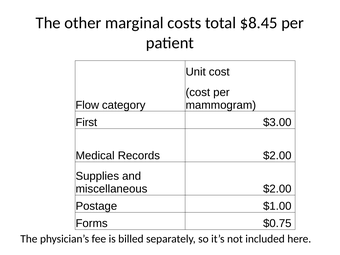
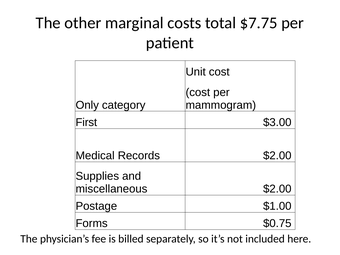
$8.45: $8.45 -> $7.75
Flow: Flow -> Only
